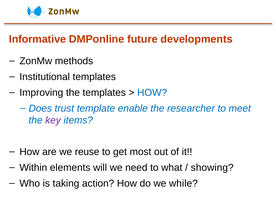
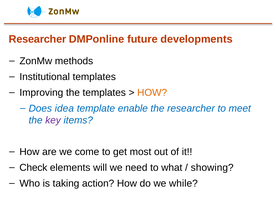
Informative at (37, 39): Informative -> Researcher
HOW at (152, 93) colour: blue -> orange
trust: trust -> idea
reuse: reuse -> come
Within: Within -> Check
